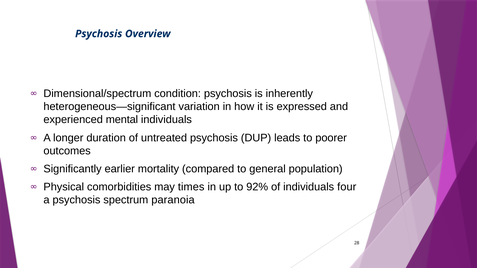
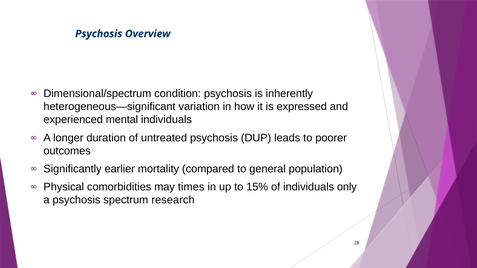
92%: 92% -> 15%
four: four -> only
paranoia: paranoia -> research
